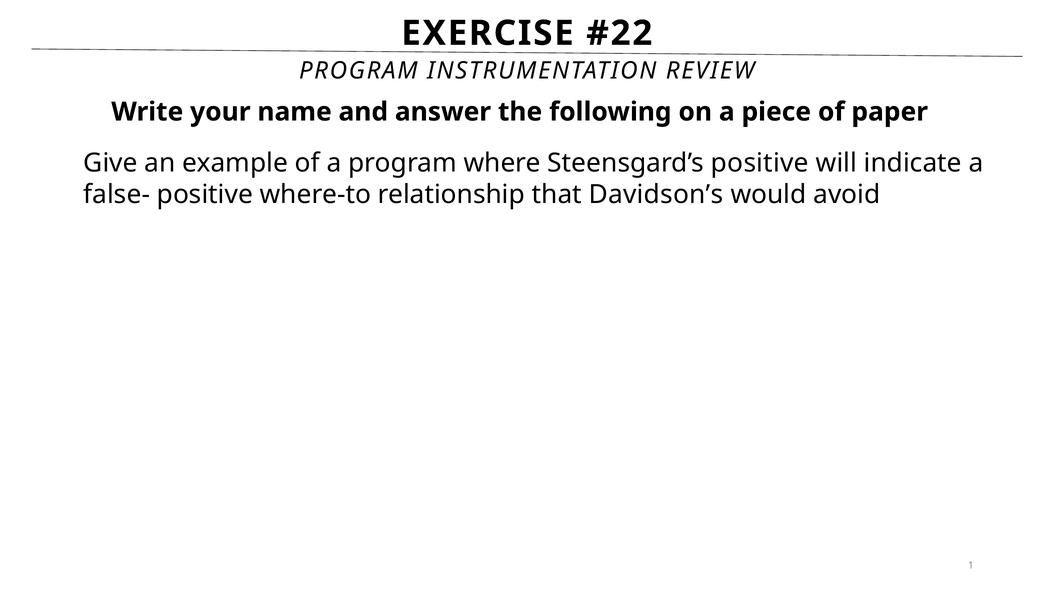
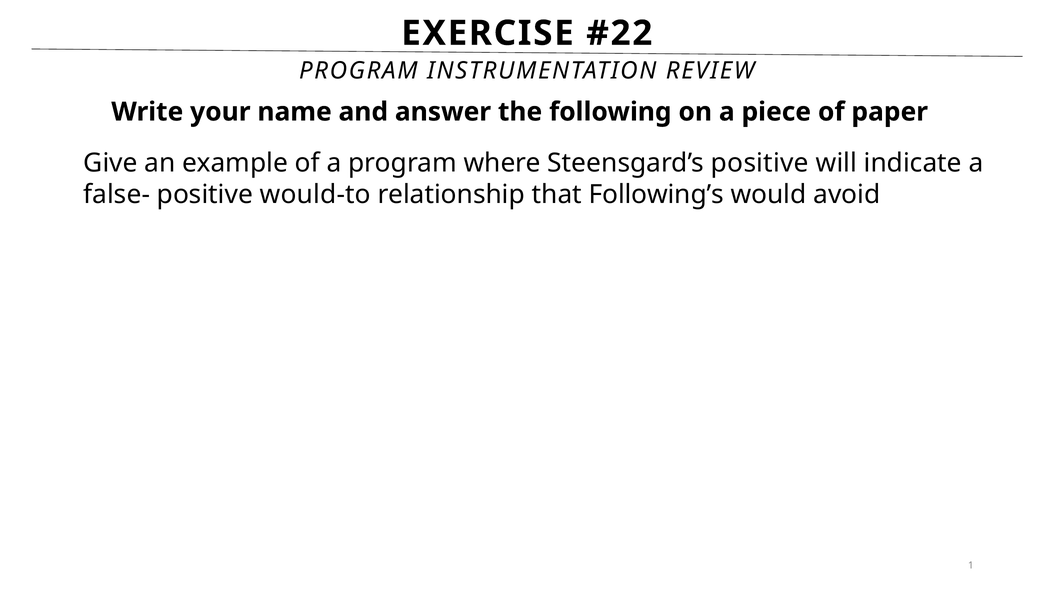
where-to: where-to -> would-to
Davidson’s: Davidson’s -> Following’s
